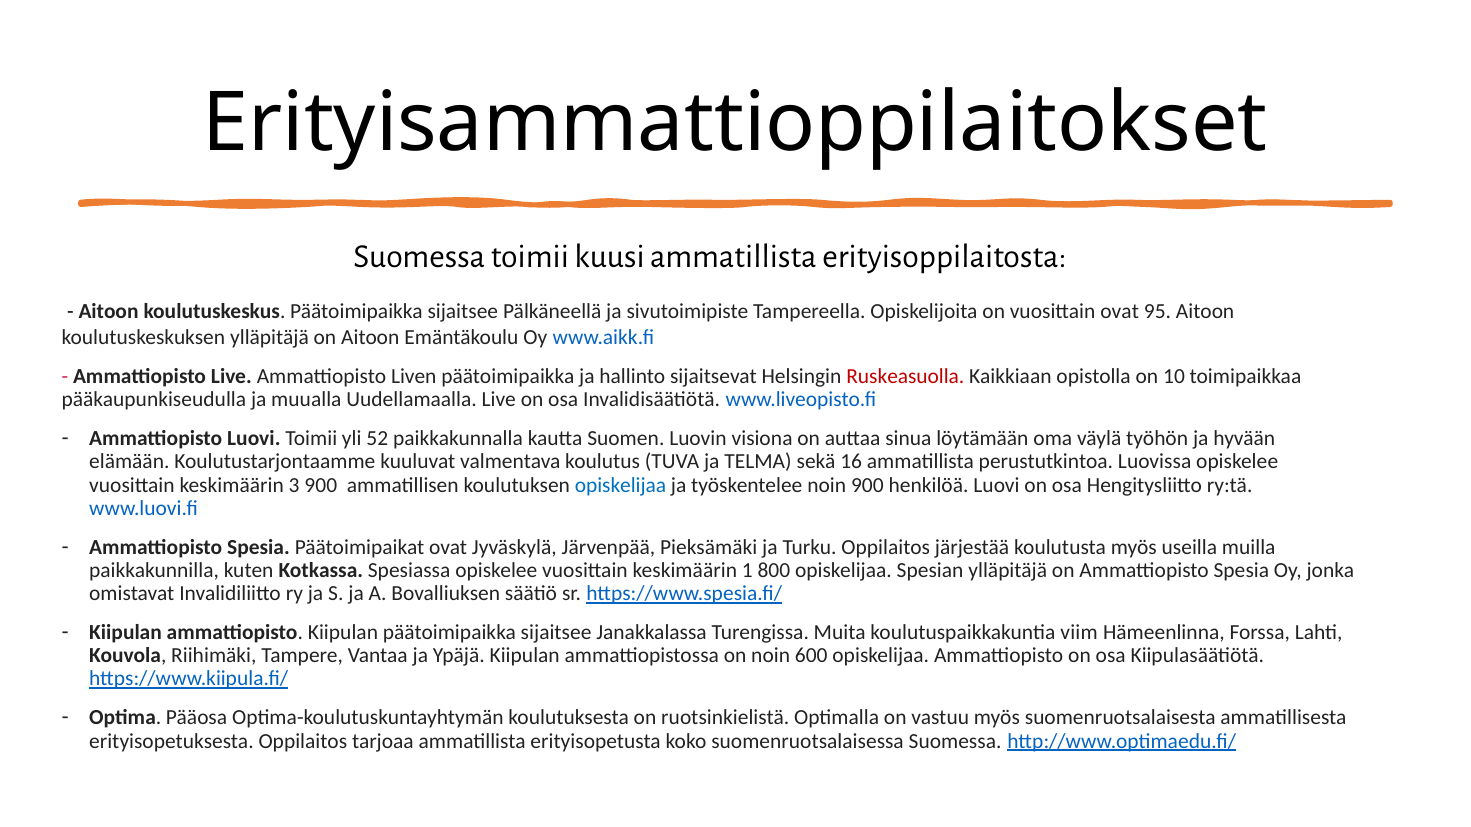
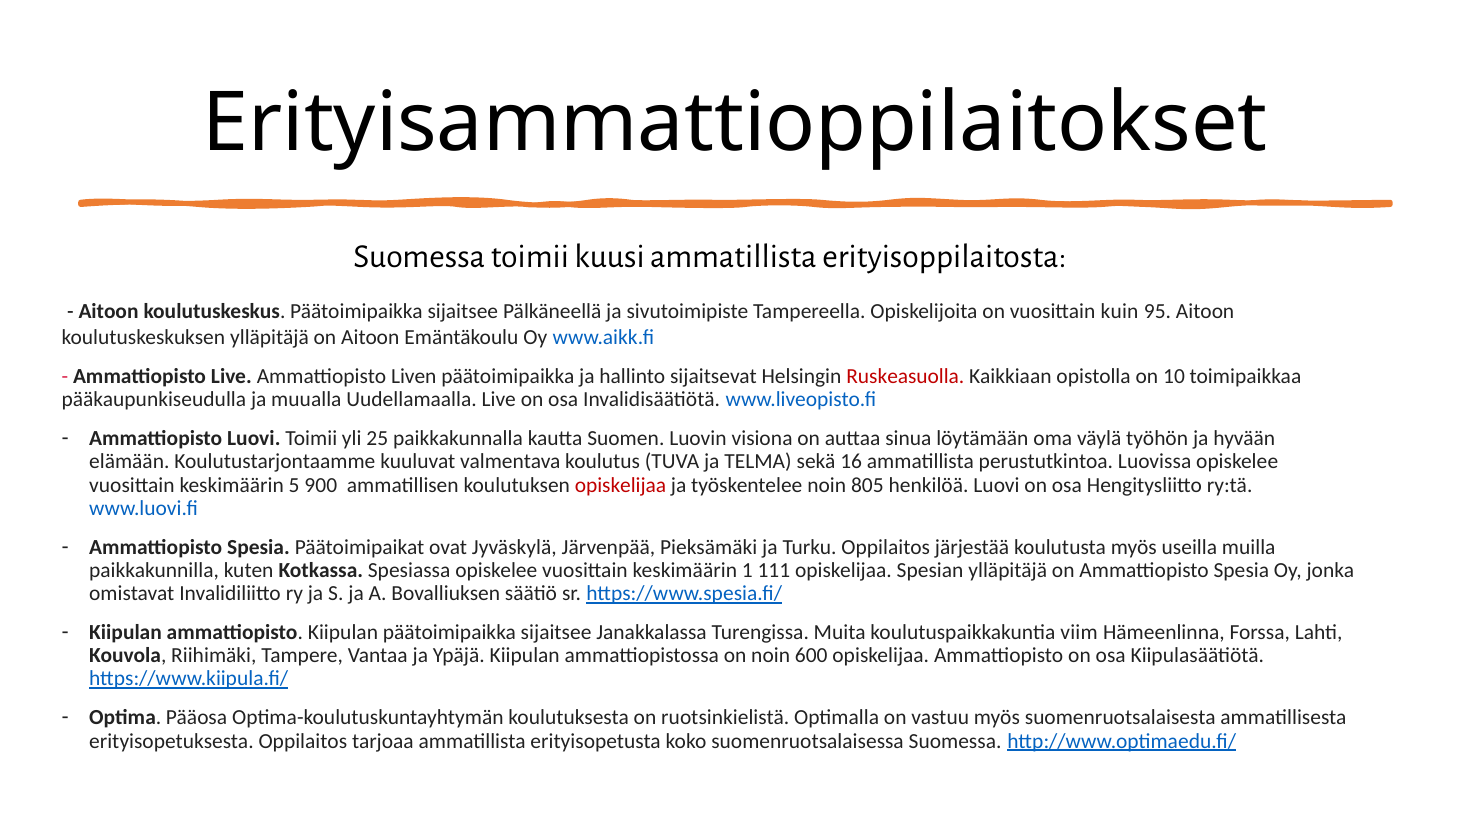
vuosittain ovat: ovat -> kuin
52: 52 -> 25
3: 3 -> 5
opiskelijaa at (621, 485) colour: blue -> red
noin 900: 900 -> 805
800: 800 -> 111
